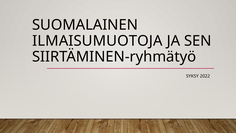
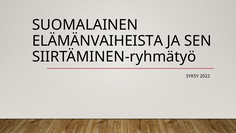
ILMAISUMUOTOJA: ILMAISUMUOTOJA -> ELÄMÄNVAIHEISTA
